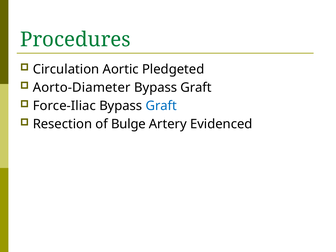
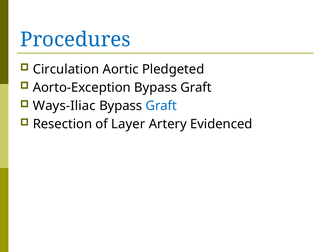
Procedures colour: green -> blue
Aorto-Diameter: Aorto-Diameter -> Aorto-Exception
Force-Iliac: Force-Iliac -> Ways-Iliac
Bulge: Bulge -> Layer
